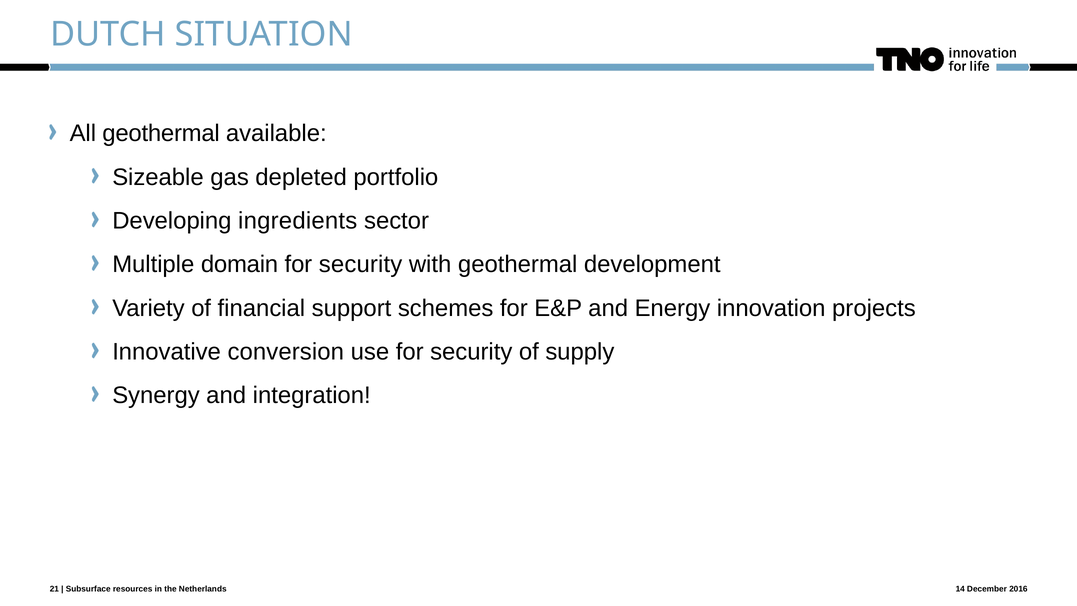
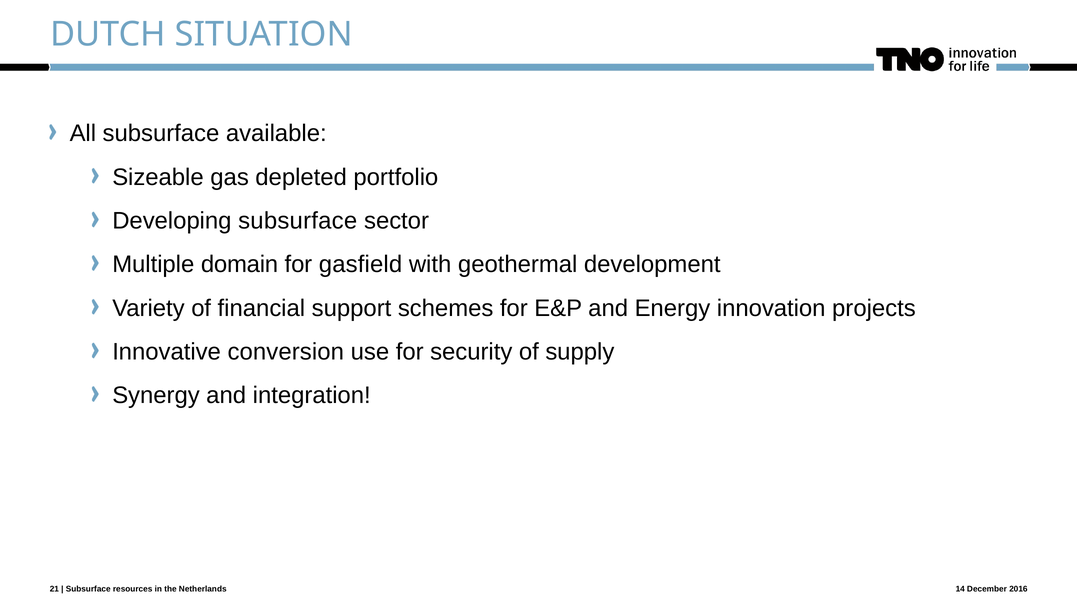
All geothermal: geothermal -> subsurface
Developing ingredients: ingredients -> subsurface
security at (361, 264): security -> gasfield
